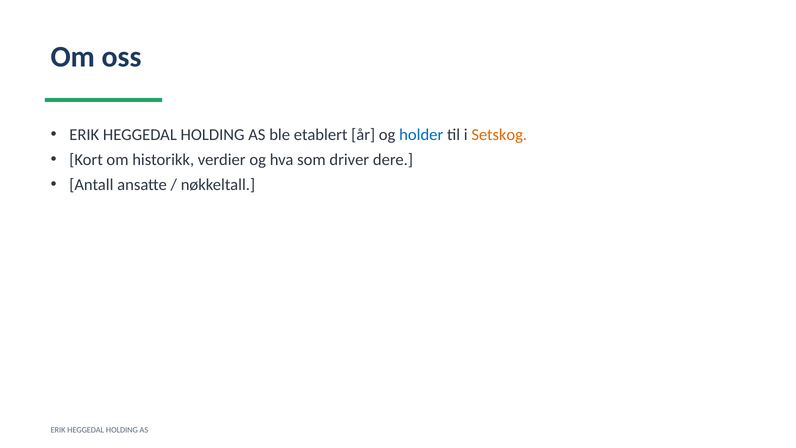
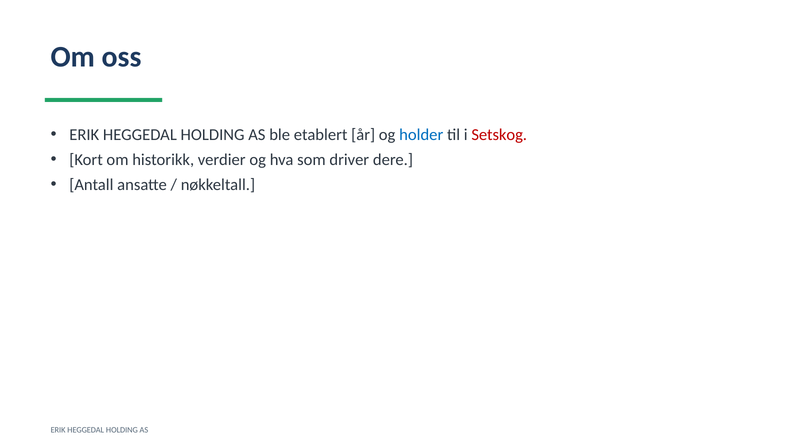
Setskog colour: orange -> red
